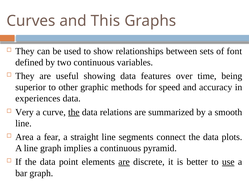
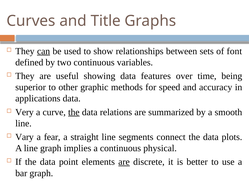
This: This -> Title
can underline: none -> present
experiences: experiences -> applications
Area: Area -> Vary
pyramid: pyramid -> physical
use underline: present -> none
